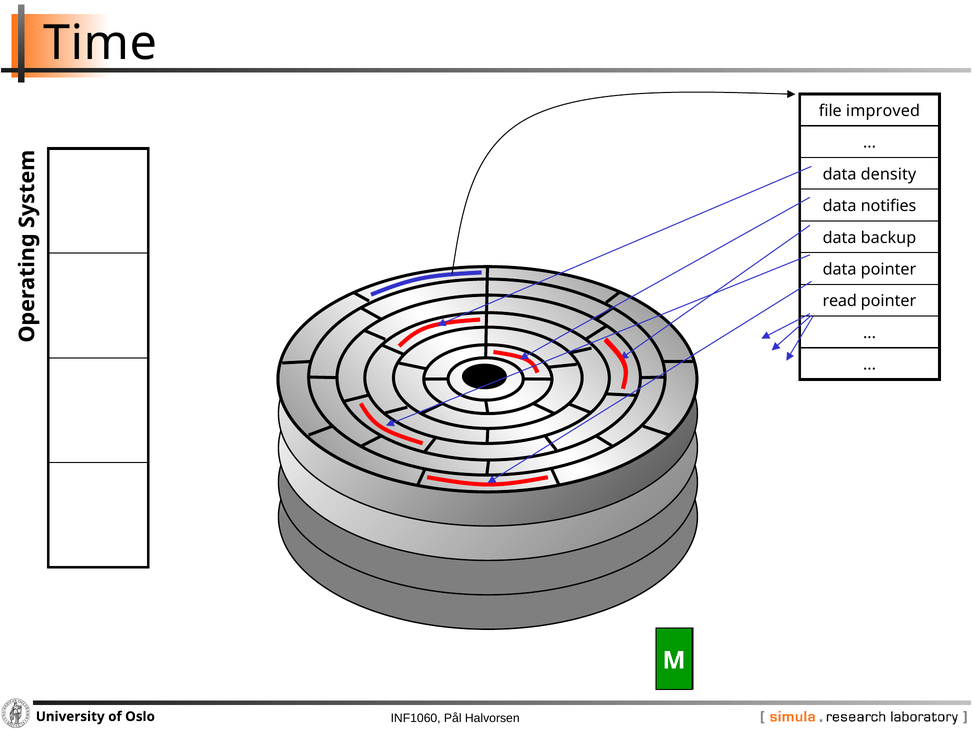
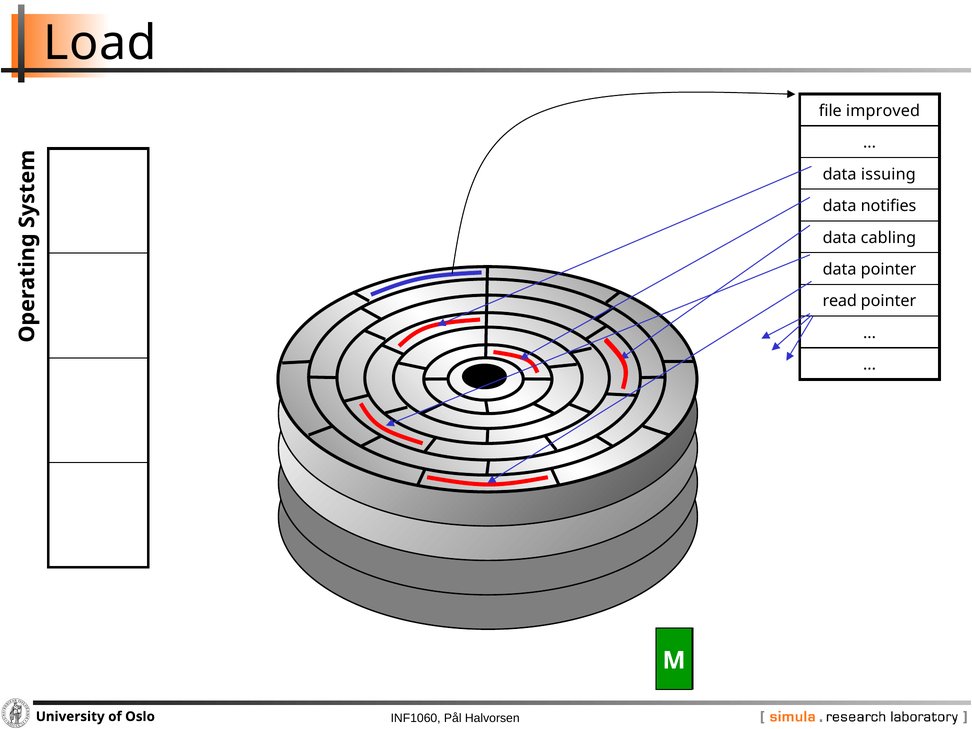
Time: Time -> Load
density: density -> issuing
backup: backup -> cabling
